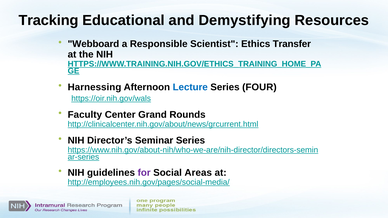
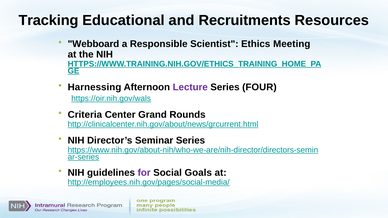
Demystifying: Demystifying -> Recruitments
Transfer: Transfer -> Meeting
Lecture colour: blue -> purple
Faculty: Faculty -> Criteria
Areas: Areas -> Goals
